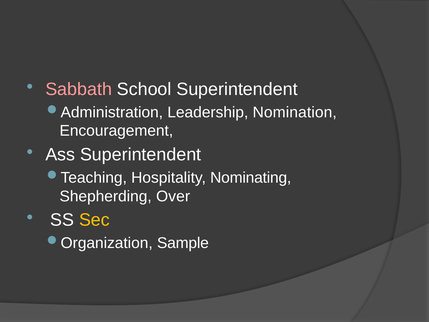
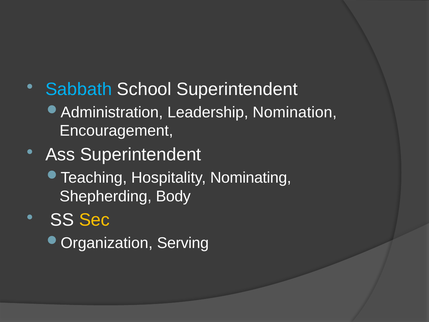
Sabbath colour: pink -> light blue
Over: Over -> Body
Sample: Sample -> Serving
